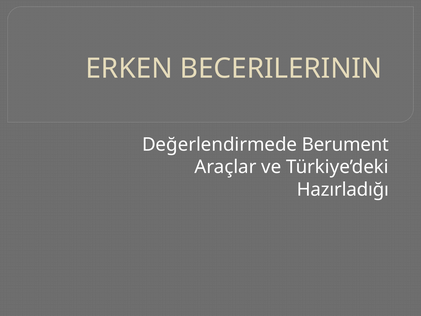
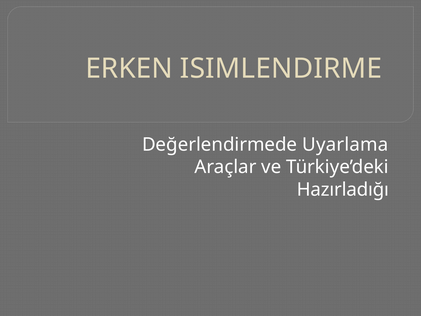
BECERILERININ: BECERILERININ -> ISIMLENDIRME
Berument: Berument -> Uyarlama
